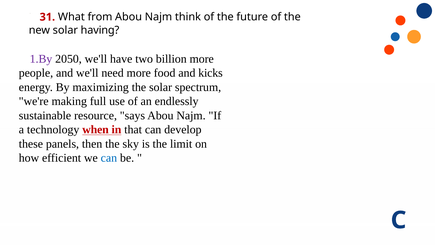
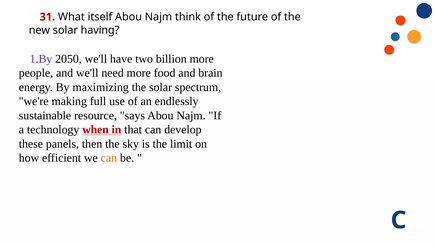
from: from -> itself
kicks: kicks -> brain
can at (109, 158) colour: blue -> orange
